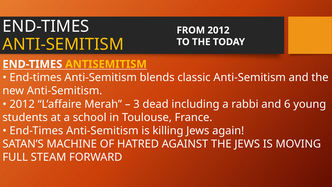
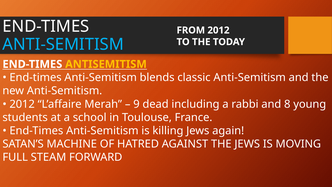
ANTI-SEMITISM at (63, 44) colour: yellow -> light blue
3: 3 -> 9
6: 6 -> 8
